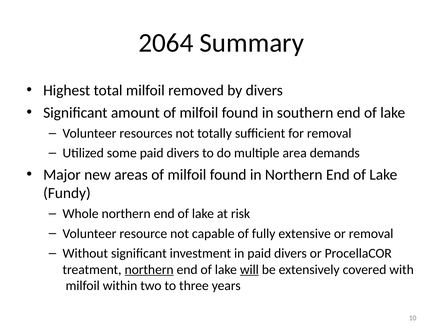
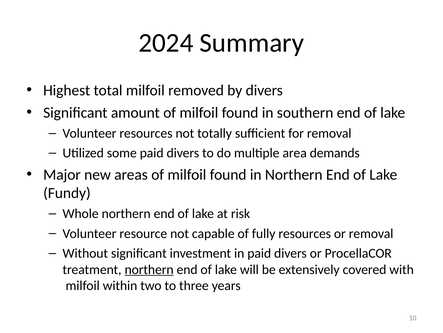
2064: 2064 -> 2024
fully extensive: extensive -> resources
will underline: present -> none
